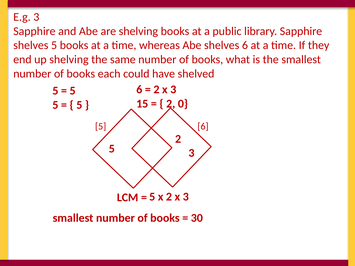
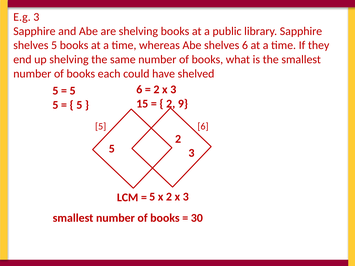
0: 0 -> 9
